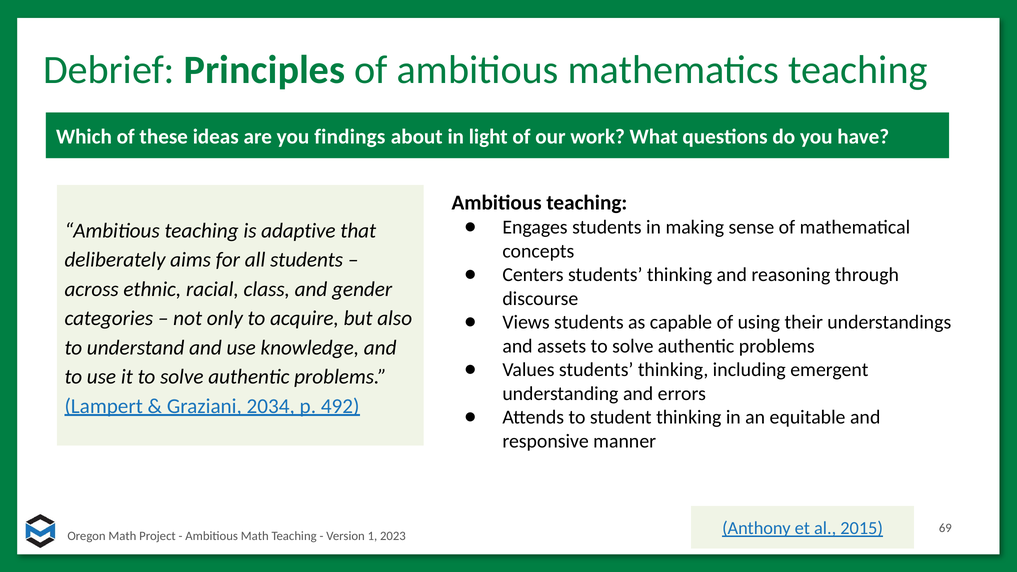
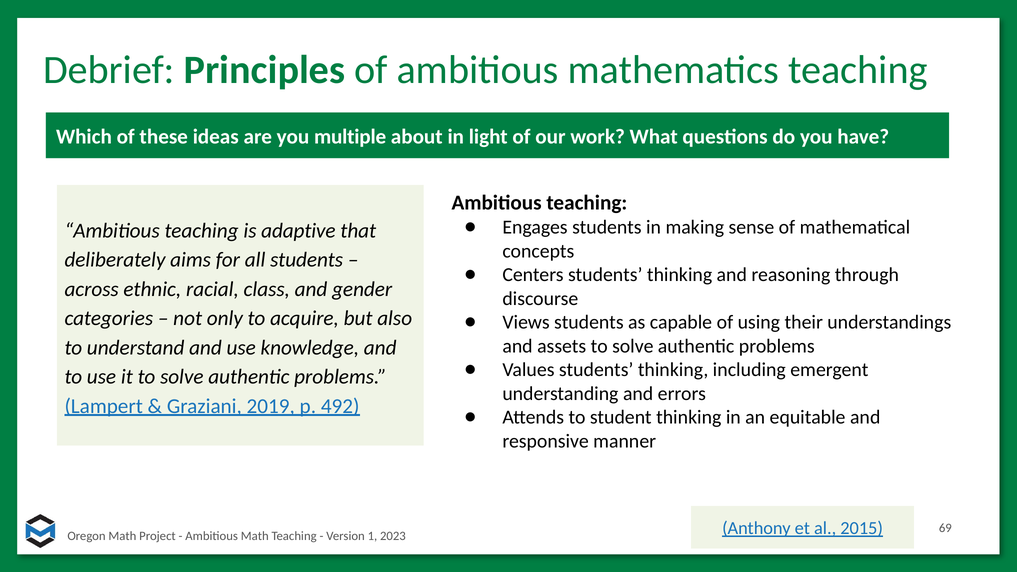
findings: findings -> multiple
2034: 2034 -> 2019
